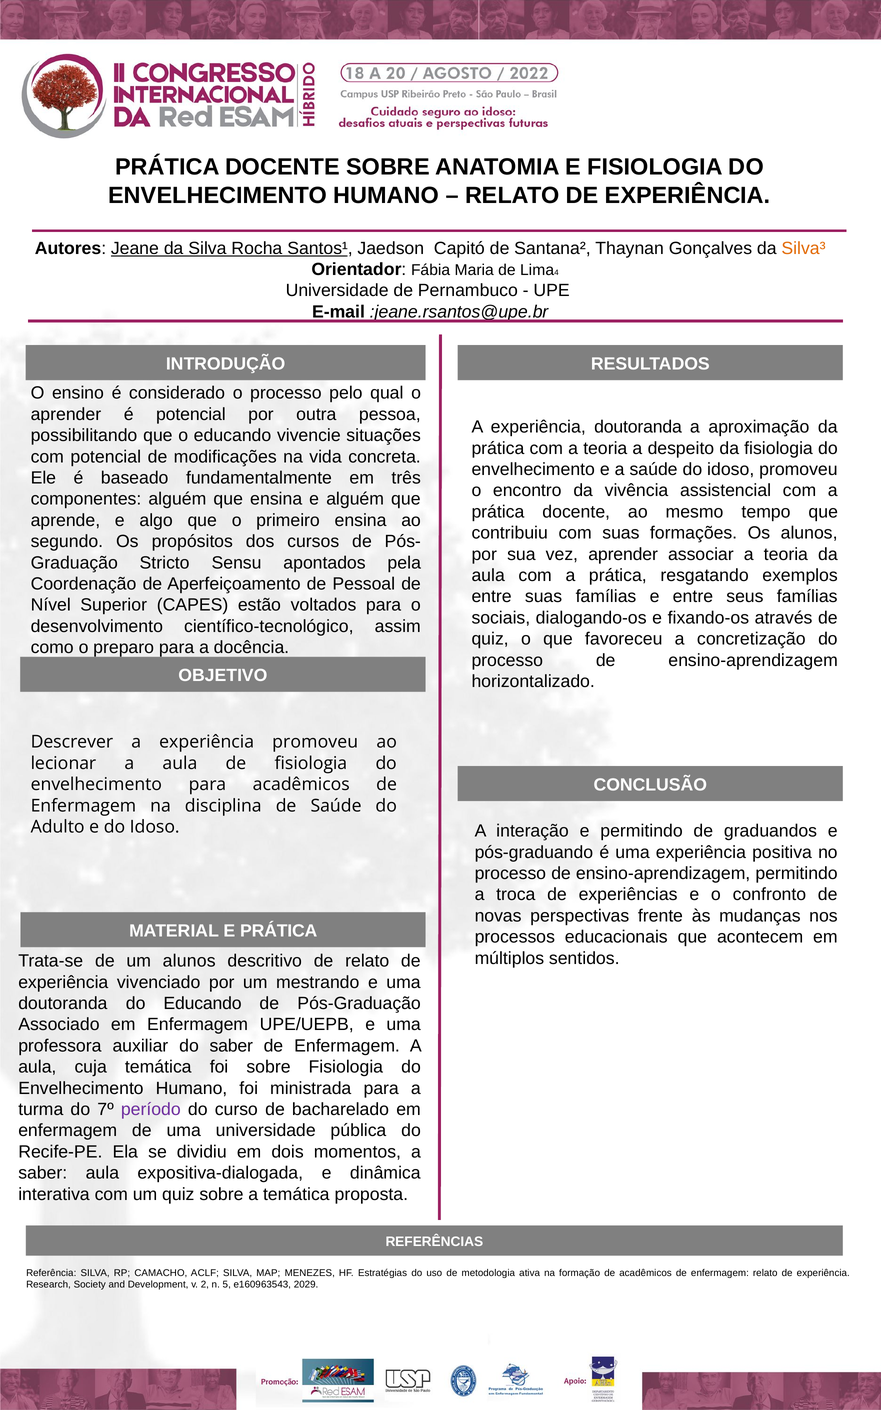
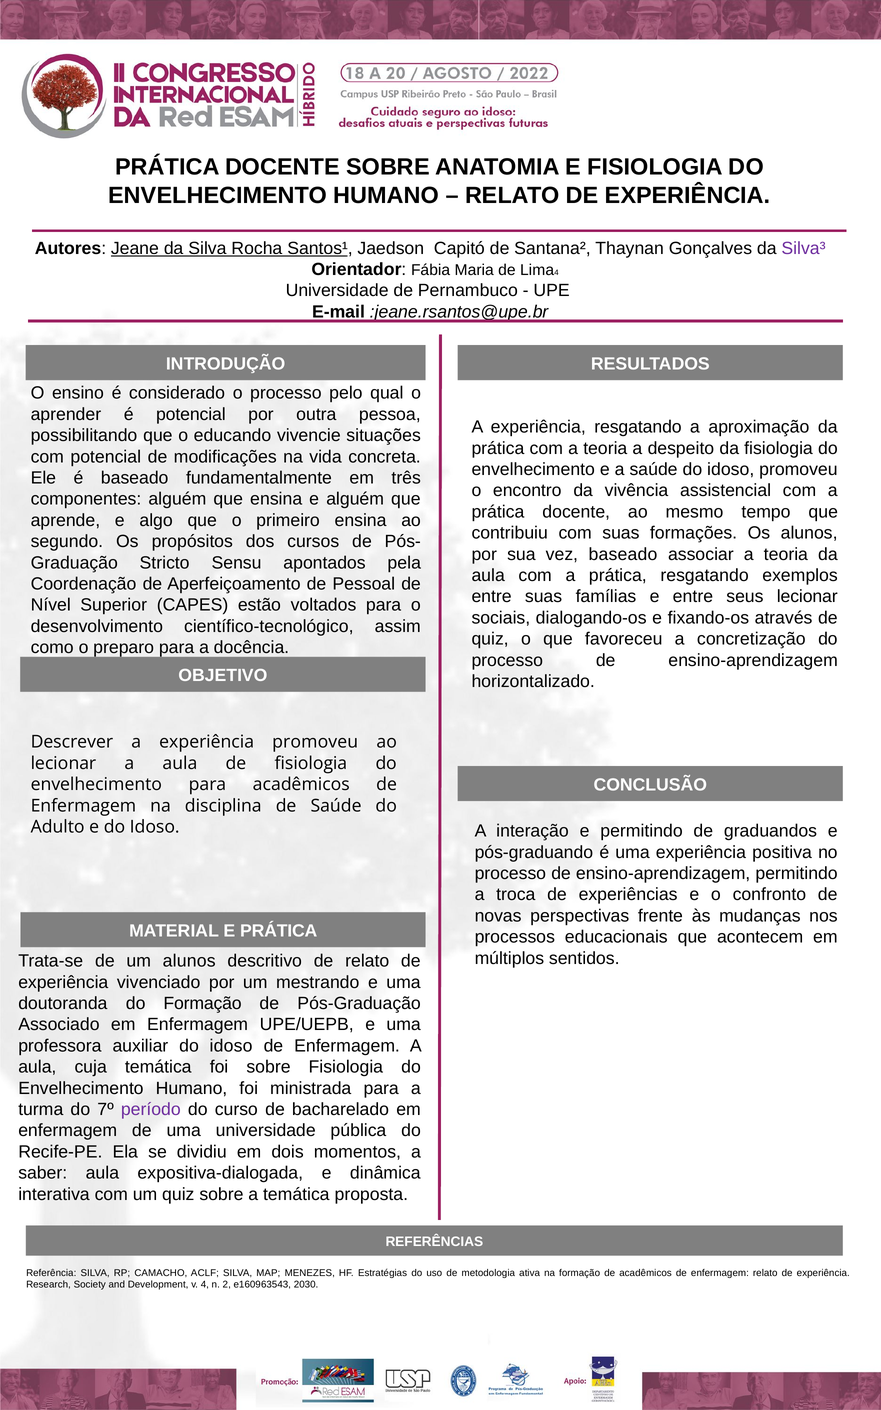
Silva³ colour: orange -> purple
experiência doutoranda: doutoranda -> resgatando
vez aprender: aprender -> baseado
seus famílias: famílias -> lecionar
do Educando: Educando -> Formação
auxiliar do saber: saber -> idoso
v 2: 2 -> 4
5: 5 -> 2
2029: 2029 -> 2030
